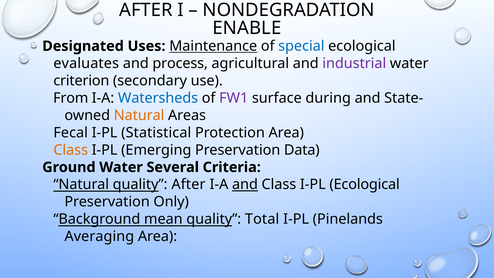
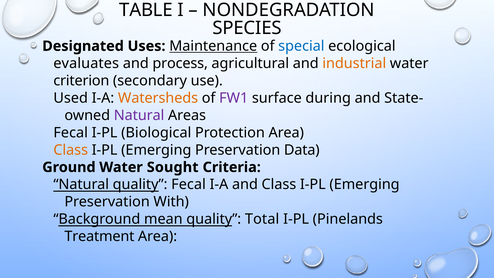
AFTER at (146, 10): AFTER -> TABLE
ENABLE: ENABLE -> SPECIES
industrial colour: purple -> orange
From: From -> Used
Watersheds colour: blue -> orange
Natural at (139, 115) colour: orange -> purple
Statistical: Statistical -> Biological
Several: Several -> Sought
quality After: After -> Fecal
and at (245, 184) underline: present -> none
Ecological at (365, 184): Ecological -> Emerging
Only: Only -> With
Averaging: Averaging -> Treatment
